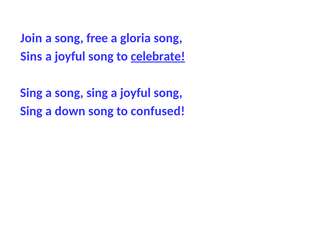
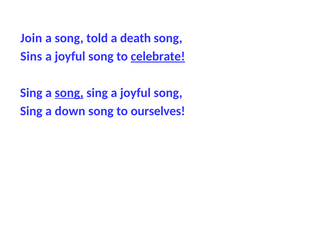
free: free -> told
gloria: gloria -> death
song at (69, 93) underline: none -> present
confused: confused -> ourselves
